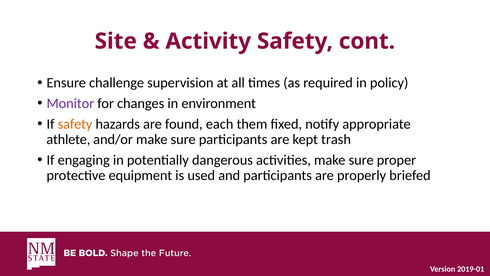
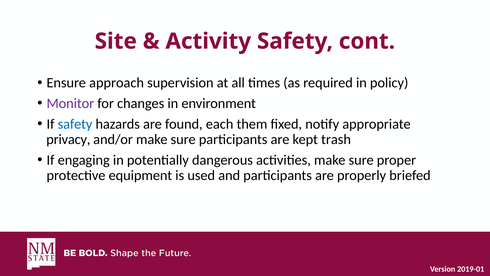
challenge: challenge -> approach
safety at (75, 124) colour: orange -> blue
athlete: athlete -> privacy
